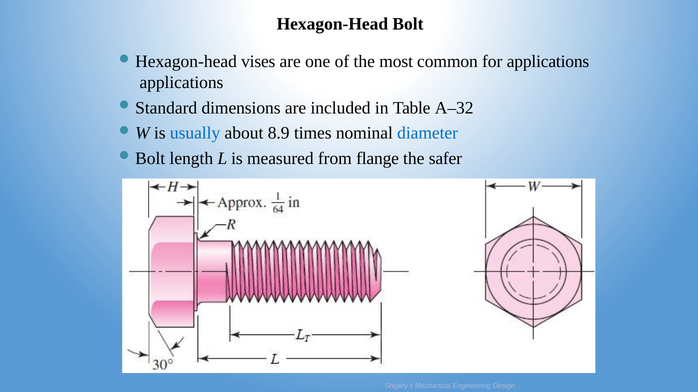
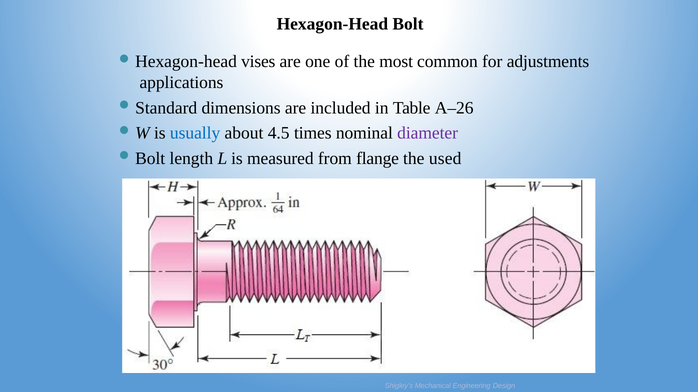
for applications: applications -> adjustments
A–32: A–32 -> A–26
8.9: 8.9 -> 4.5
diameter colour: blue -> purple
safer: safer -> used
